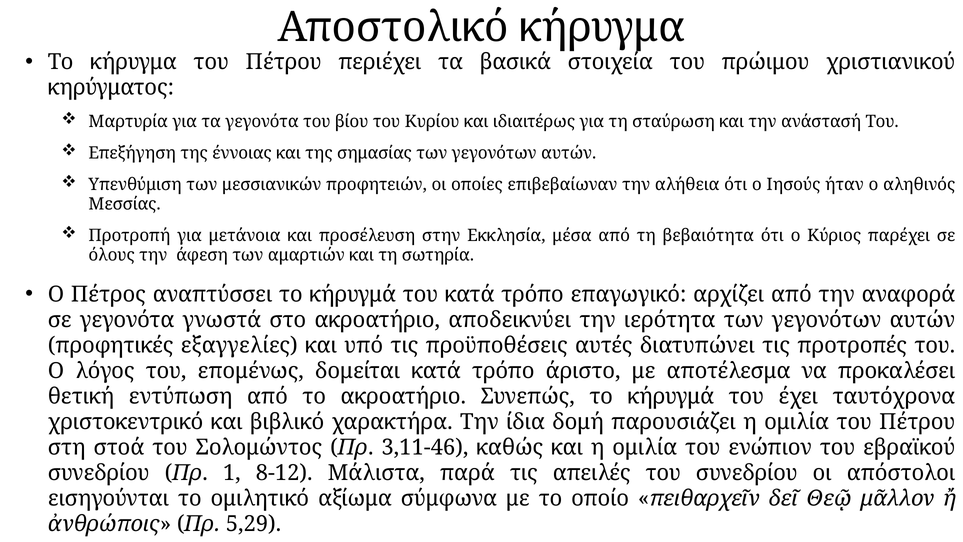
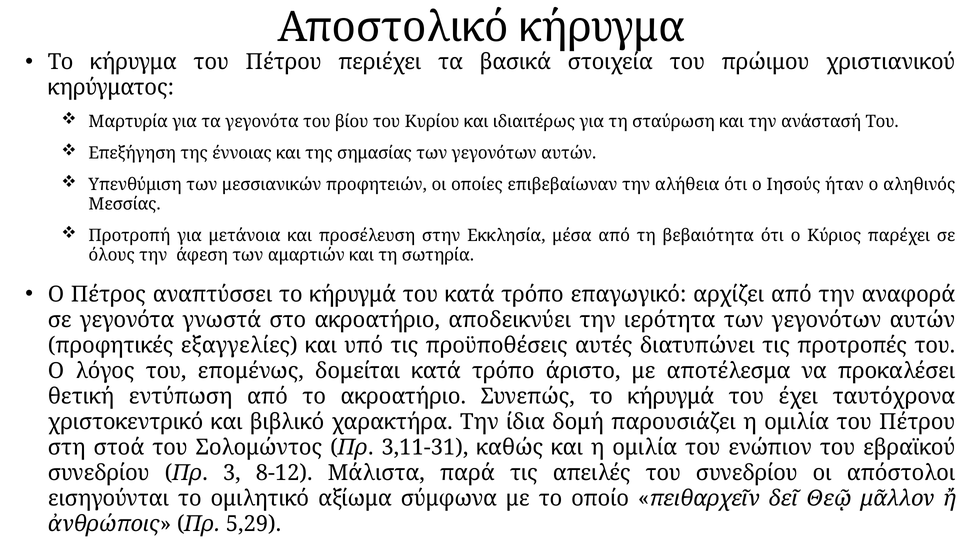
3,11-46: 3,11-46 -> 3,11-31
1: 1 -> 3
